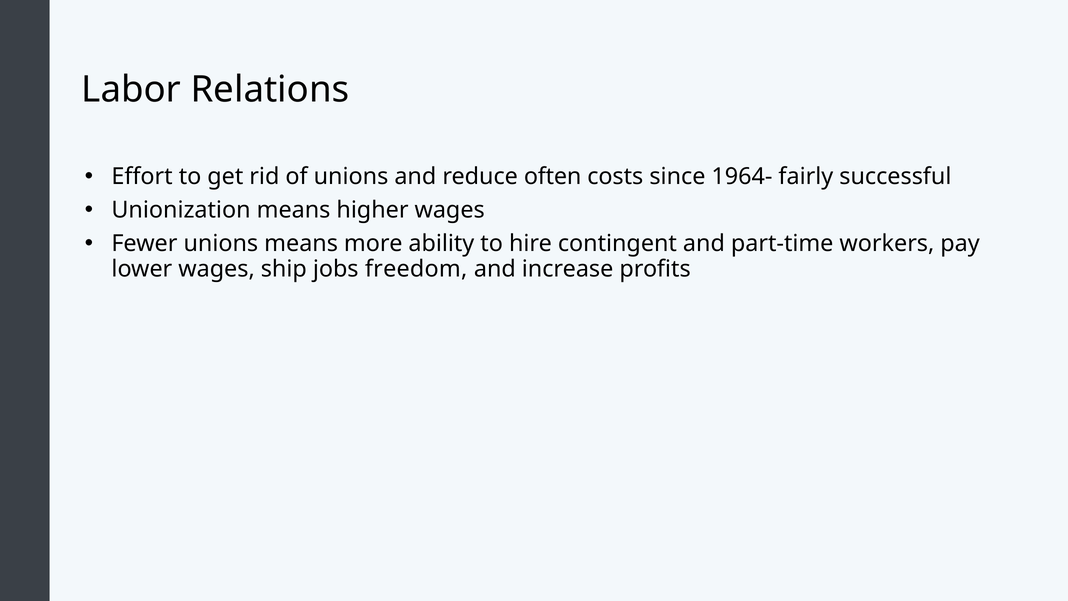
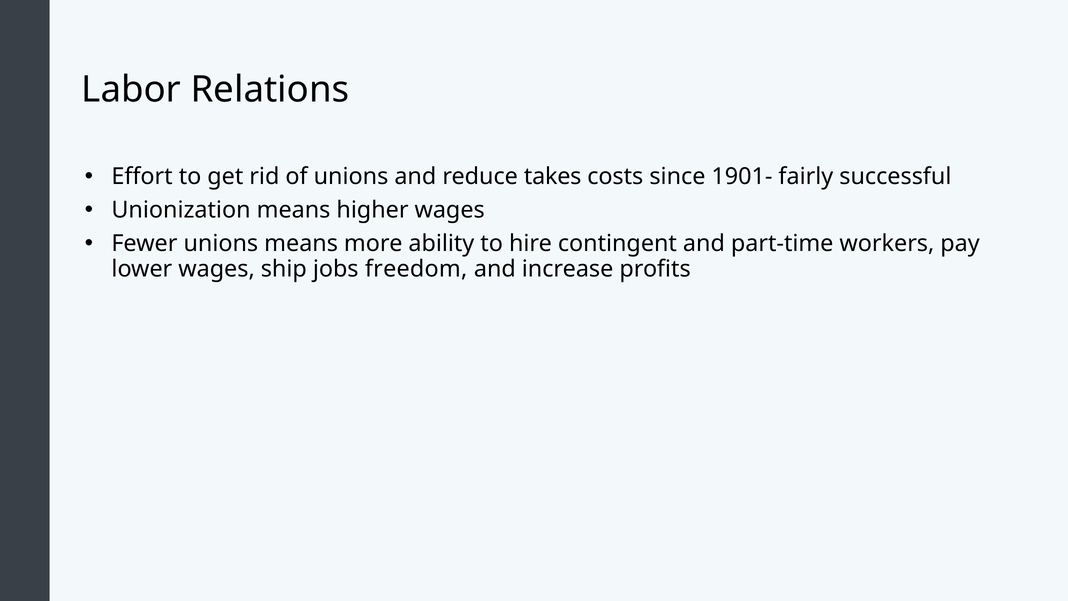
often: often -> takes
1964-: 1964- -> 1901-
